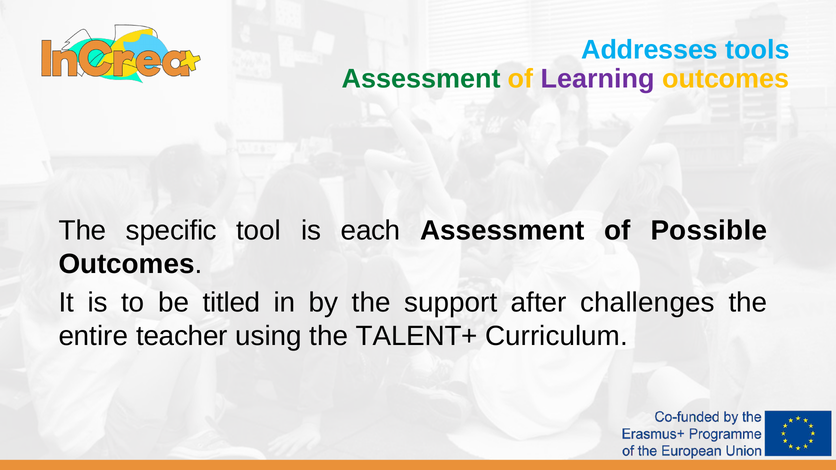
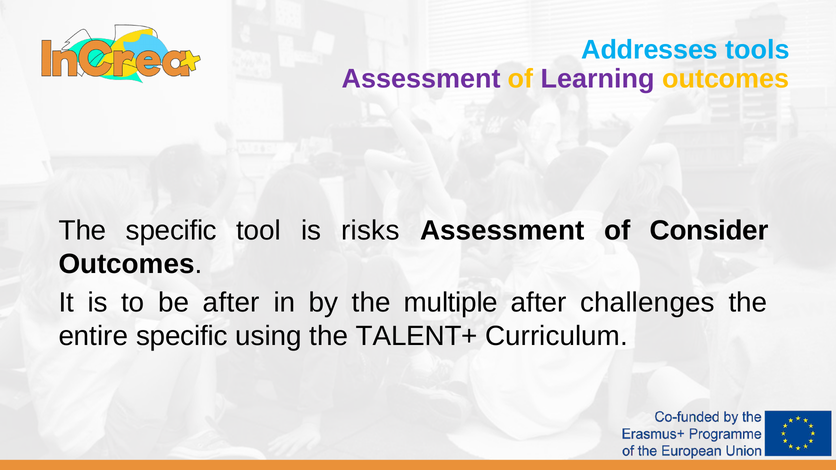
Assessment at (421, 79) colour: green -> purple
each: each -> risks
Possible: Possible -> Consider
be titled: titled -> after
support: support -> multiple
entire teacher: teacher -> specific
